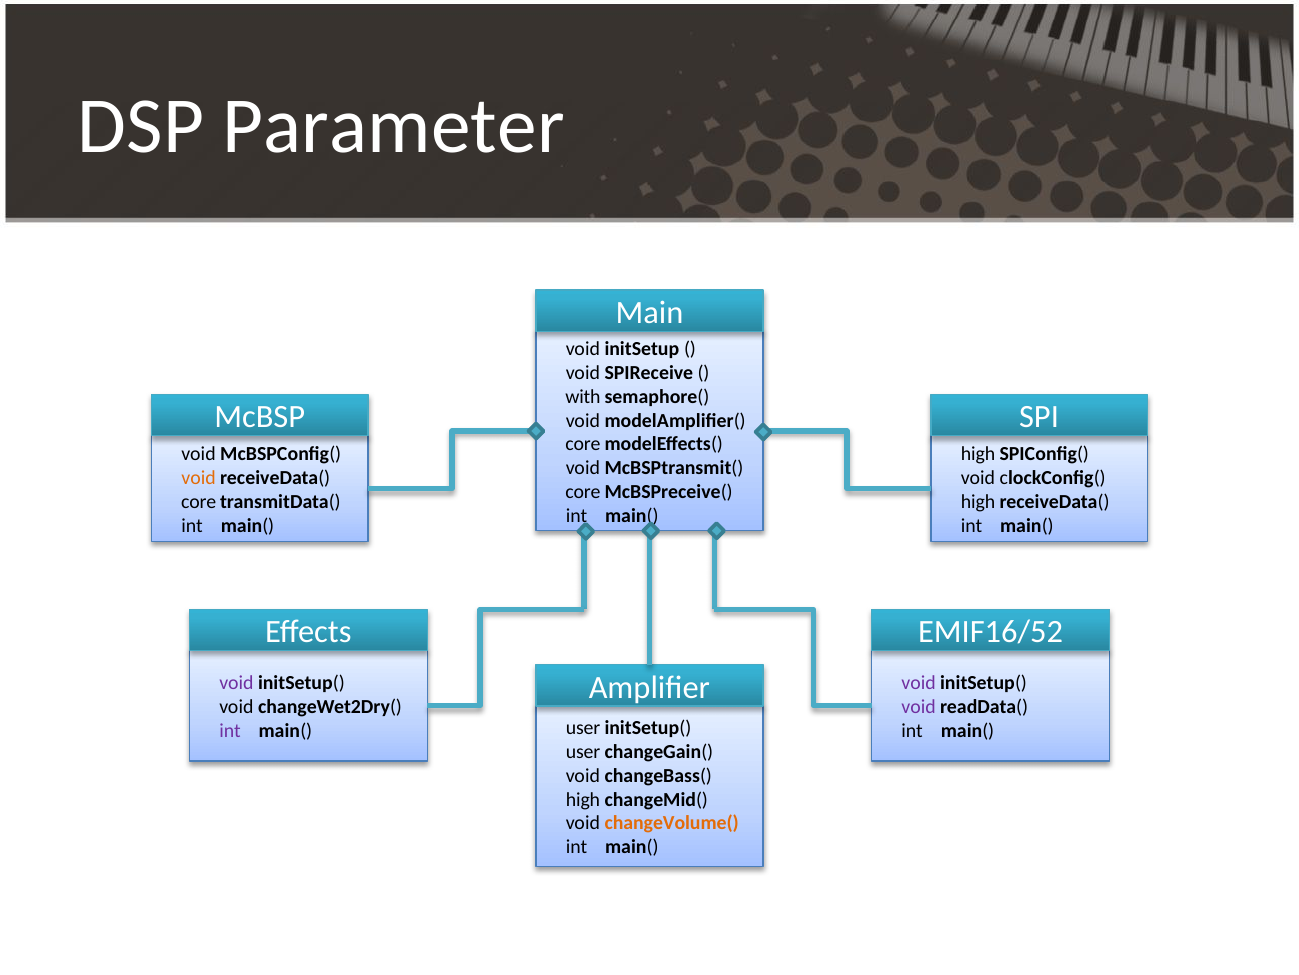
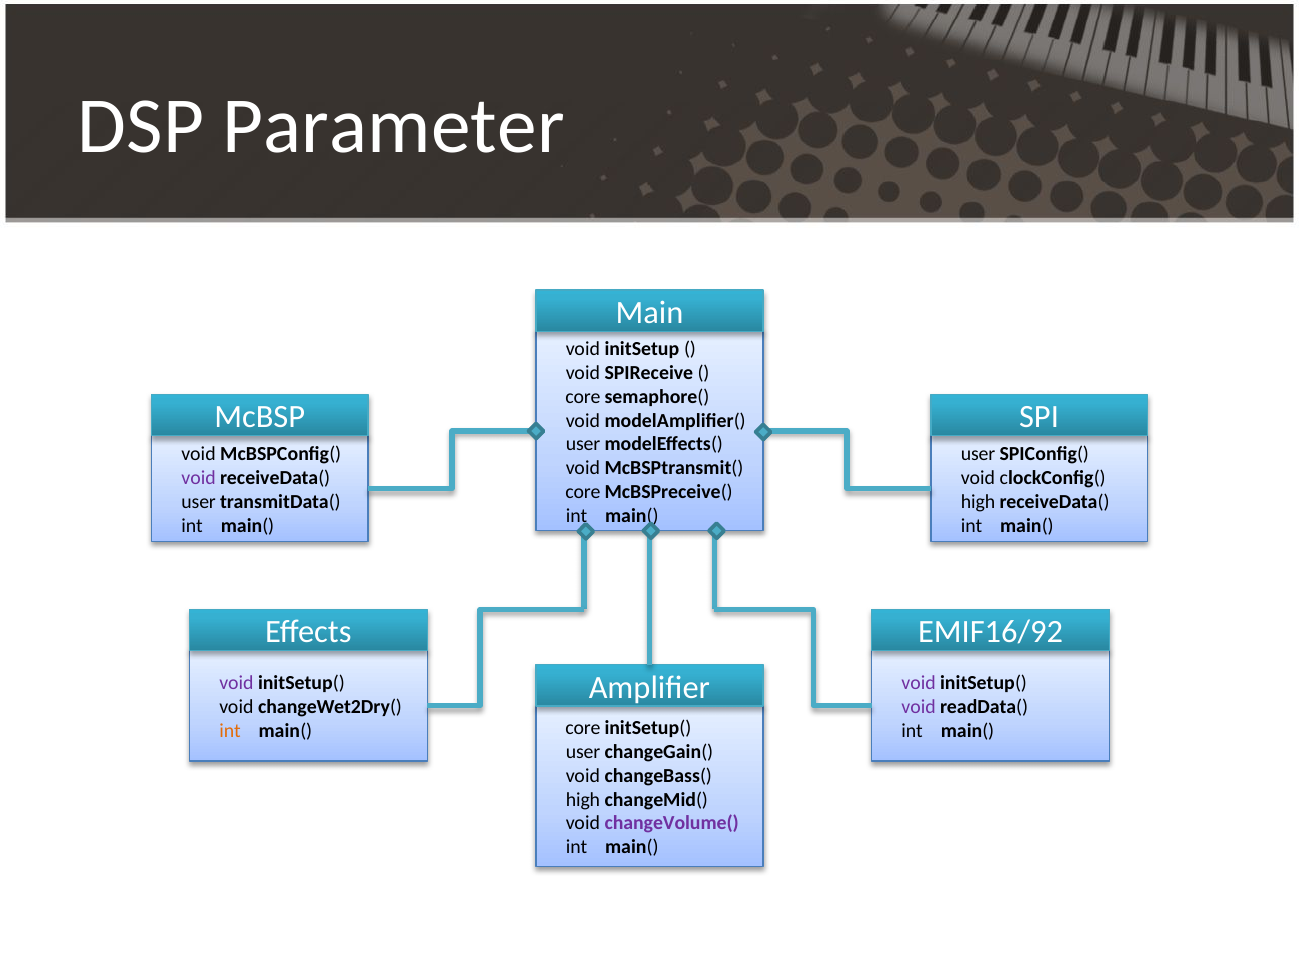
with at (583, 396): with -> core
core at (583, 444): core -> user
high at (978, 454): high -> user
void at (199, 478) colour: orange -> purple
core at (199, 501): core -> user
EMIF16/52: EMIF16/52 -> EMIF16/92
user at (583, 727): user -> core
int at (230, 730) colour: purple -> orange
changeVolume( colour: orange -> purple
